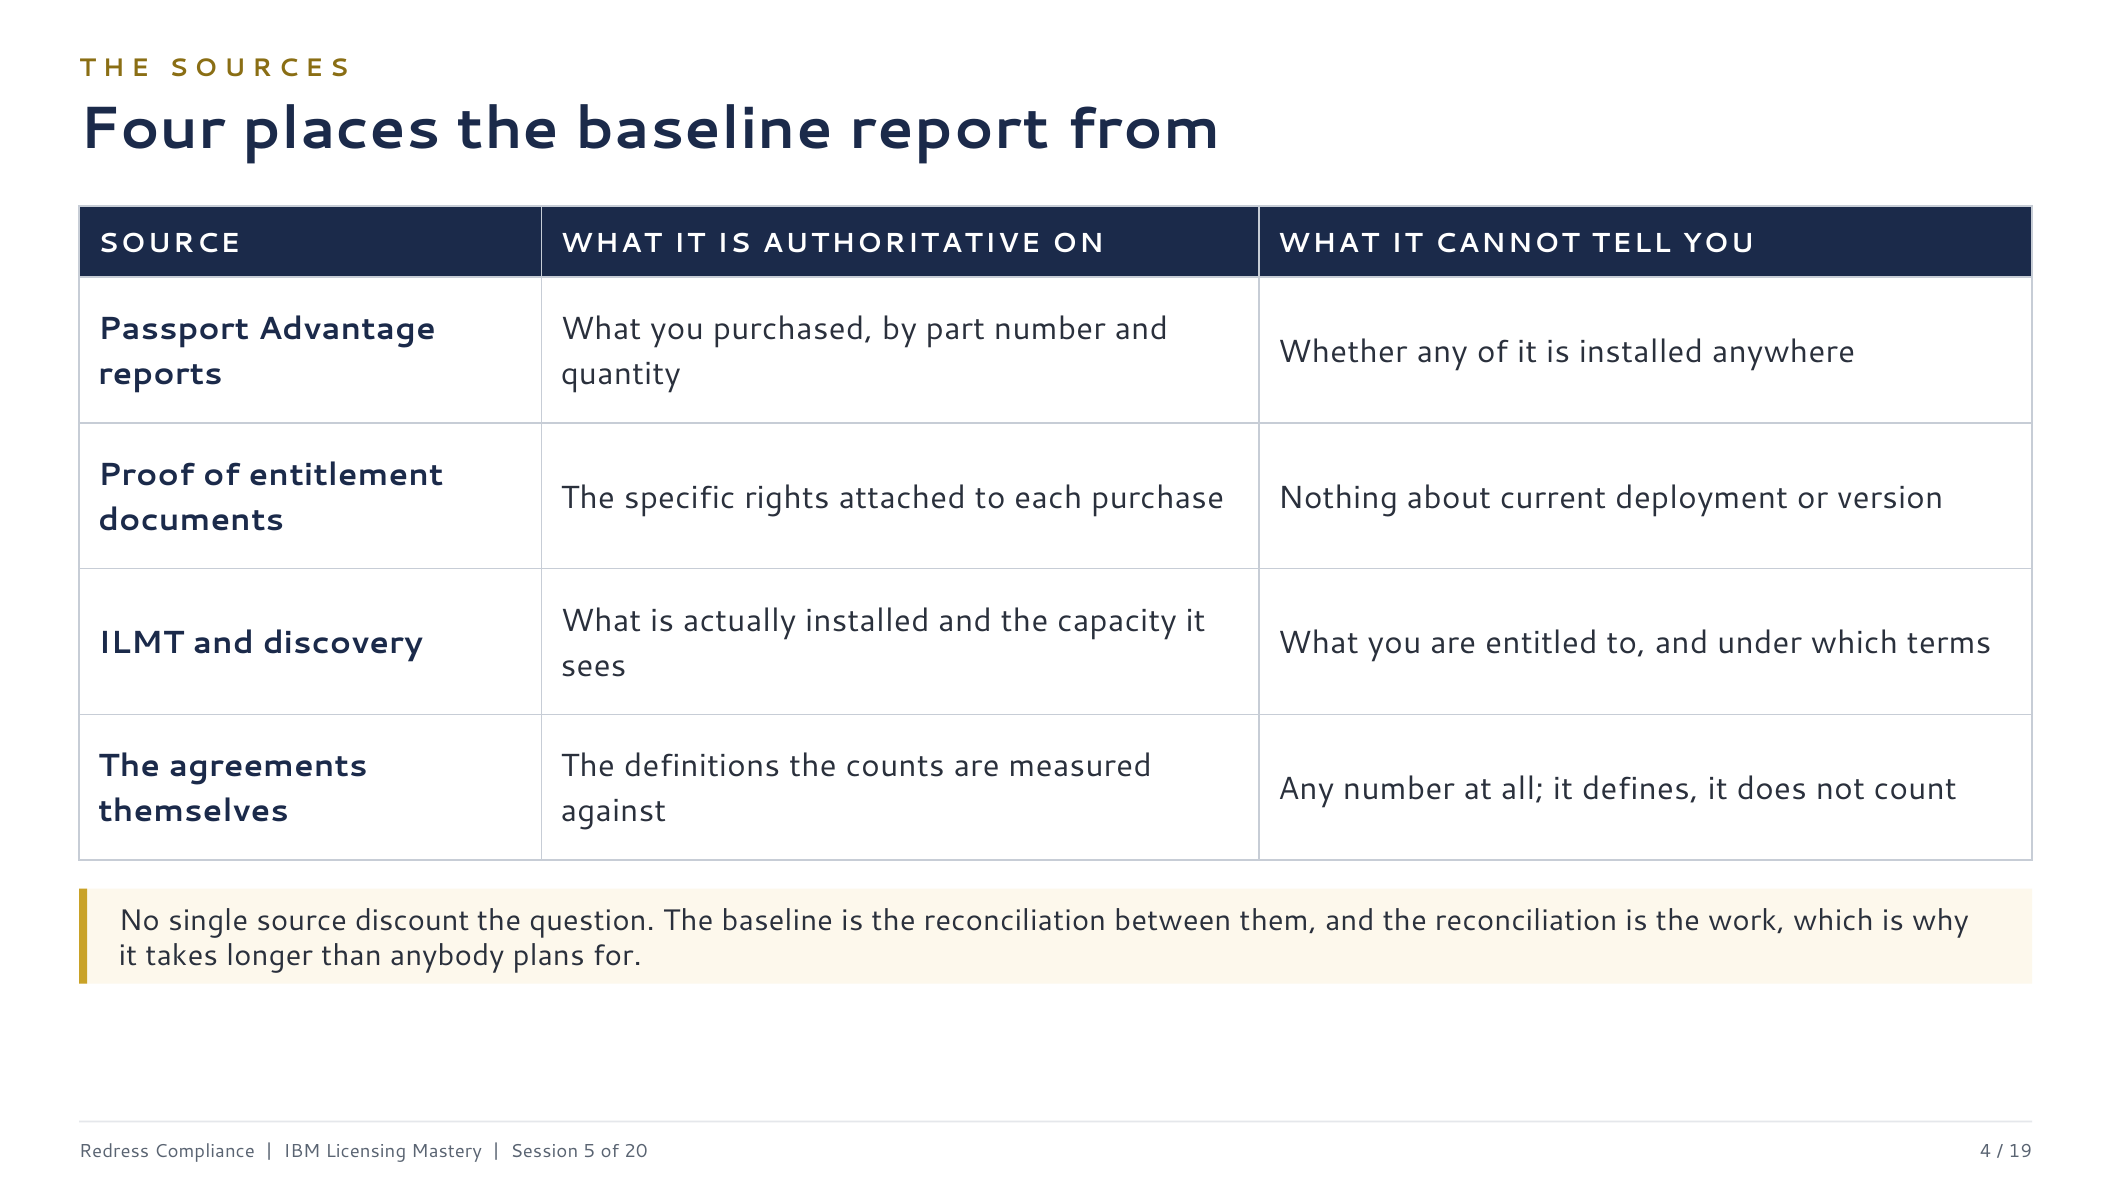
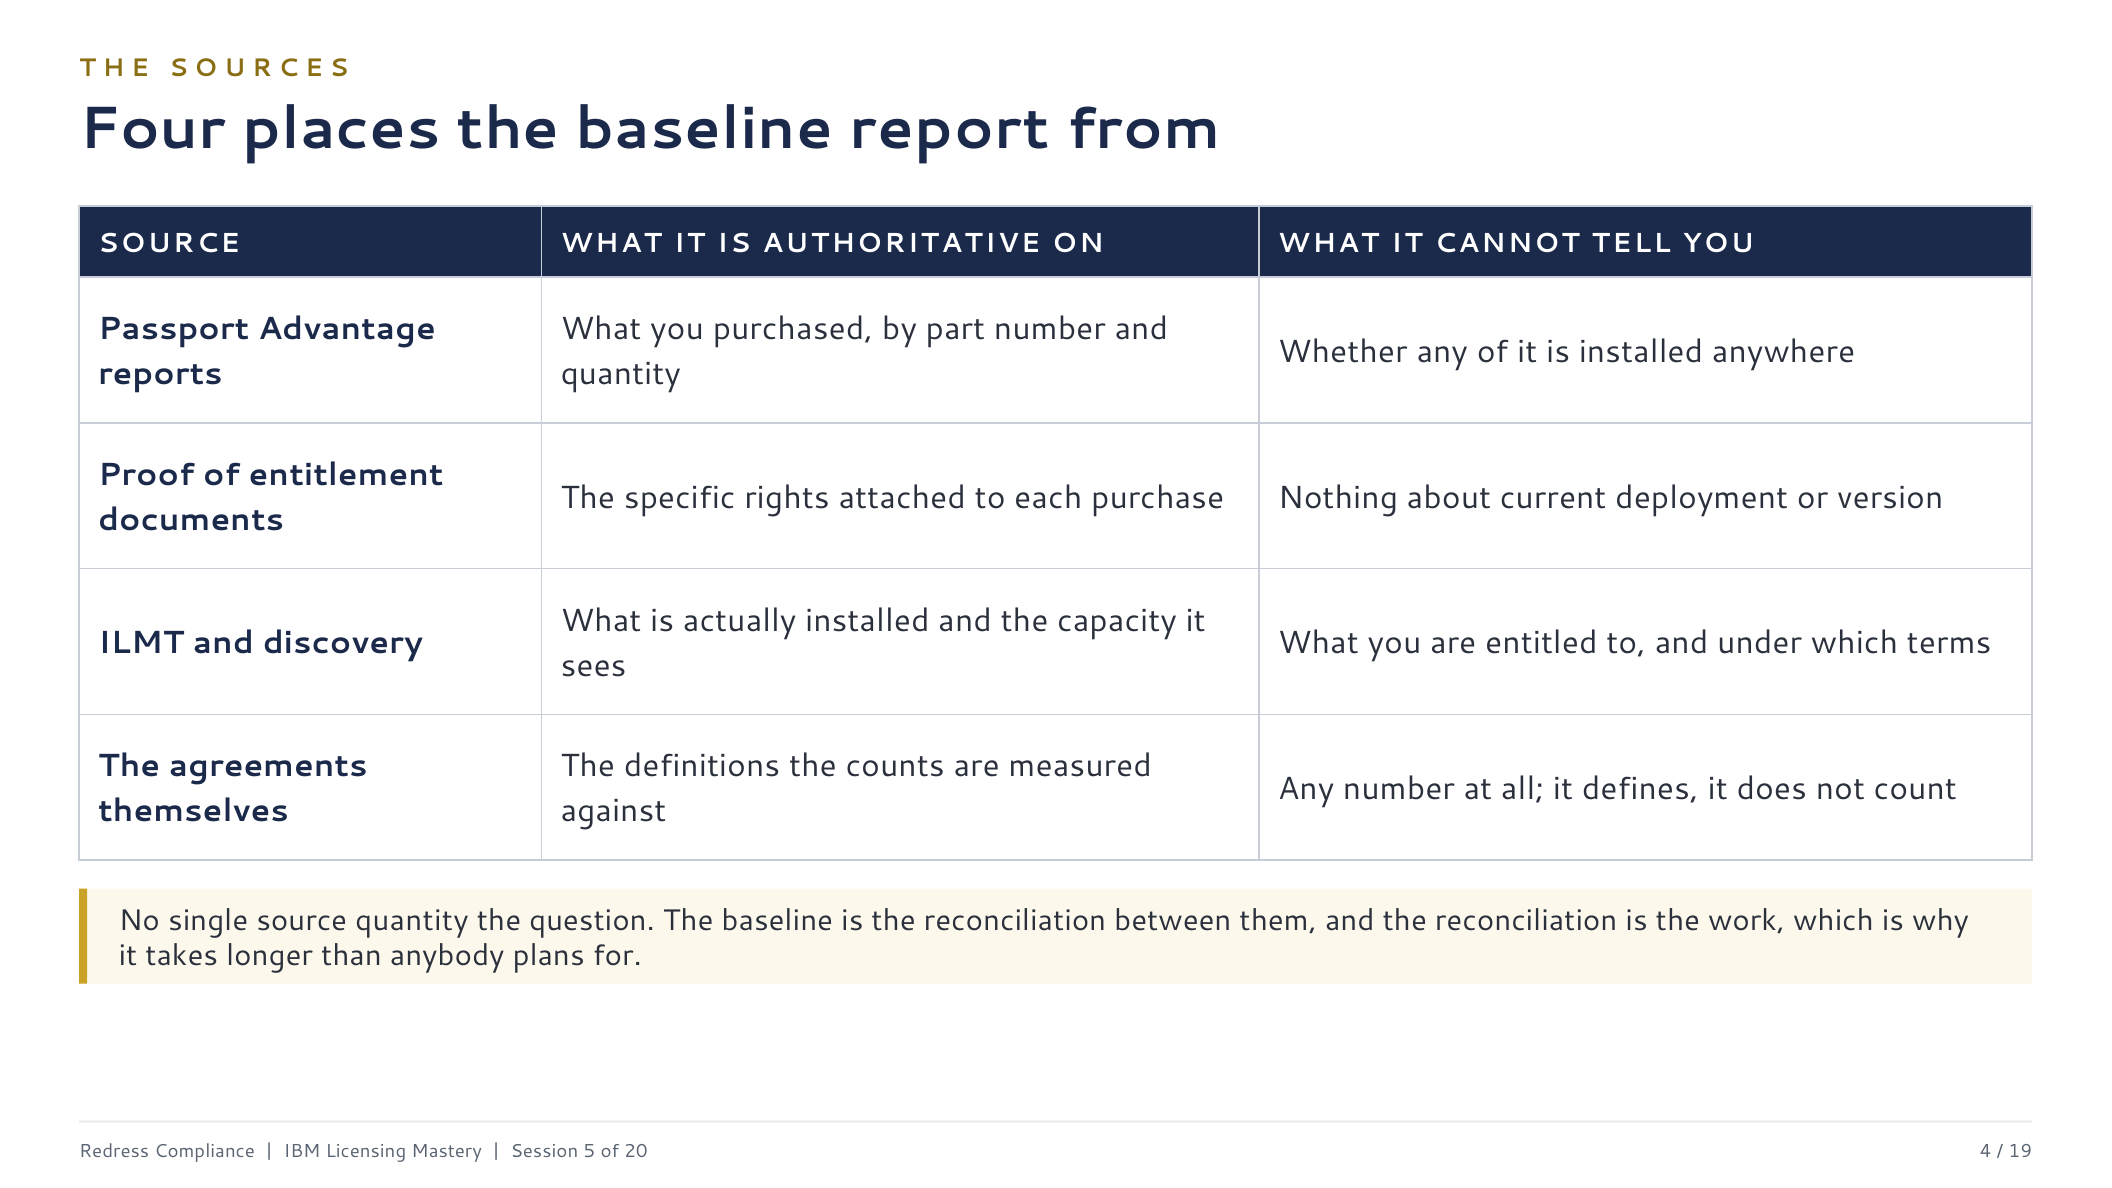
source discount: discount -> quantity
